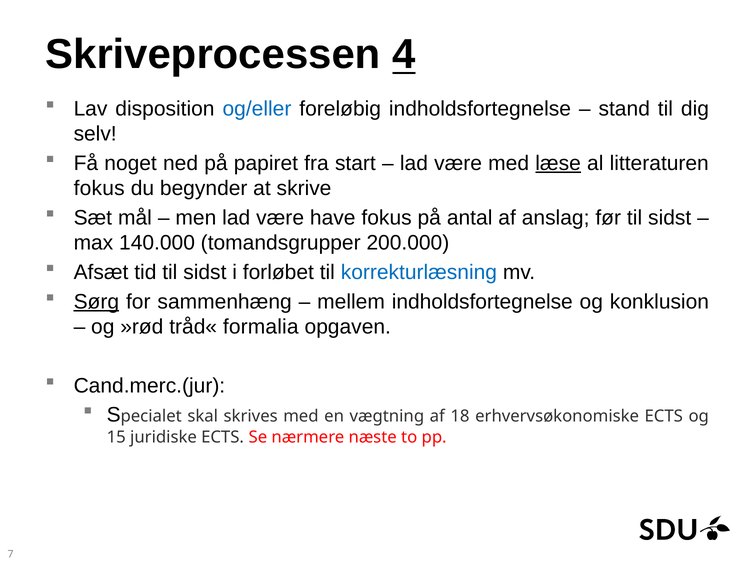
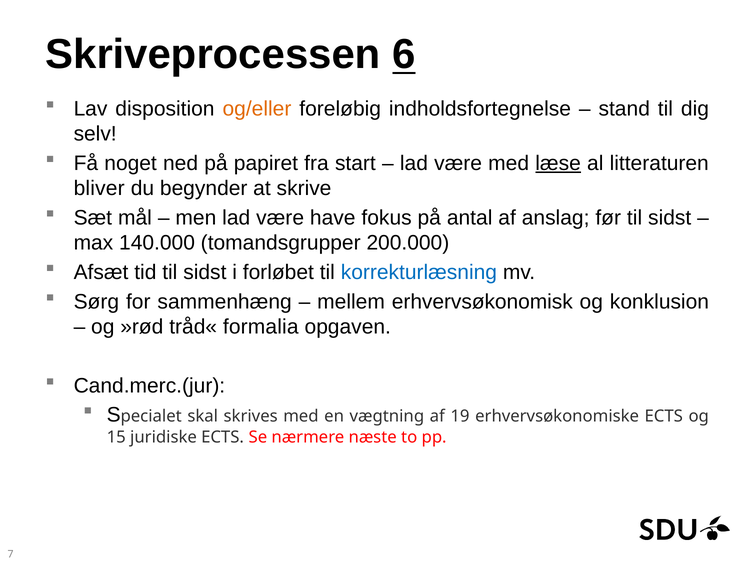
4: 4 -> 6
og/eller colour: blue -> orange
fokus at (99, 189): fokus -> bliver
Sørg underline: present -> none
mellem indholdsfortegnelse: indholdsfortegnelse -> erhvervsøkonomisk
18: 18 -> 19
